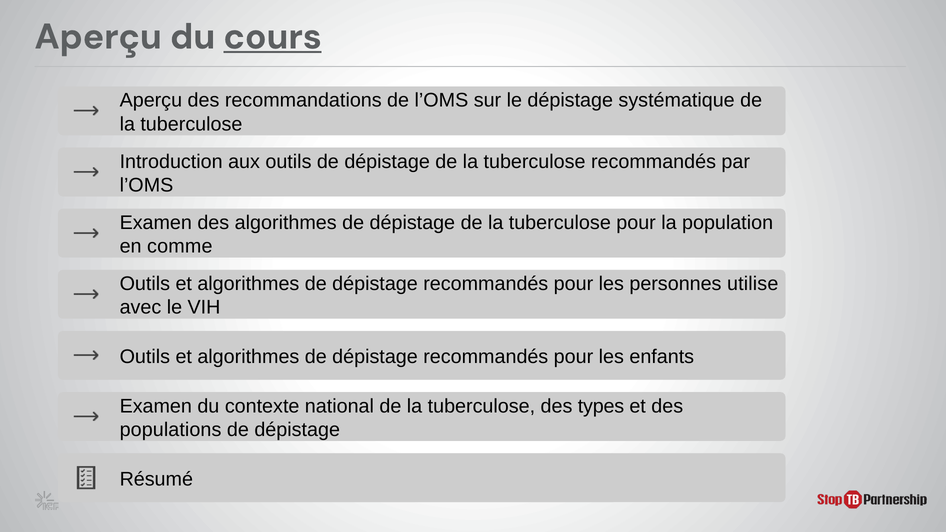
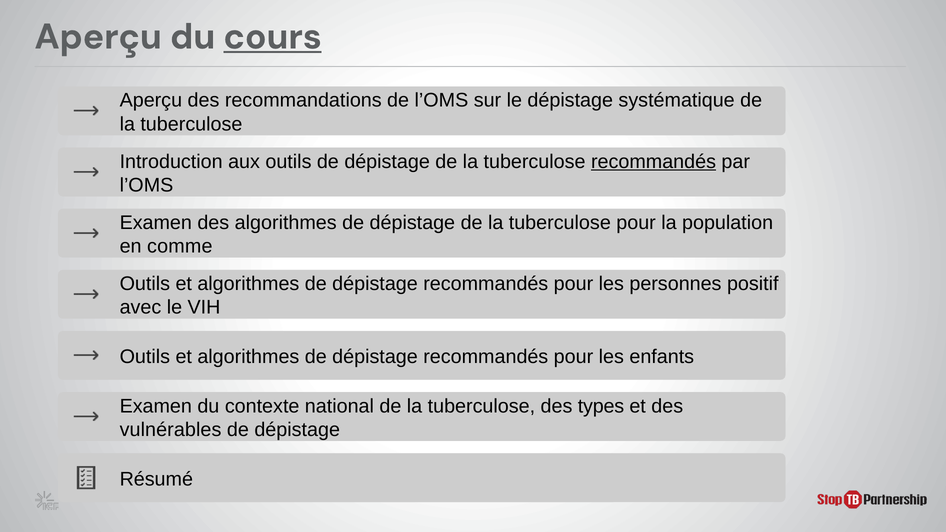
recommandés at (654, 162) underline: none -> present
utilise: utilise -> positif
populations: populations -> vulnérables
